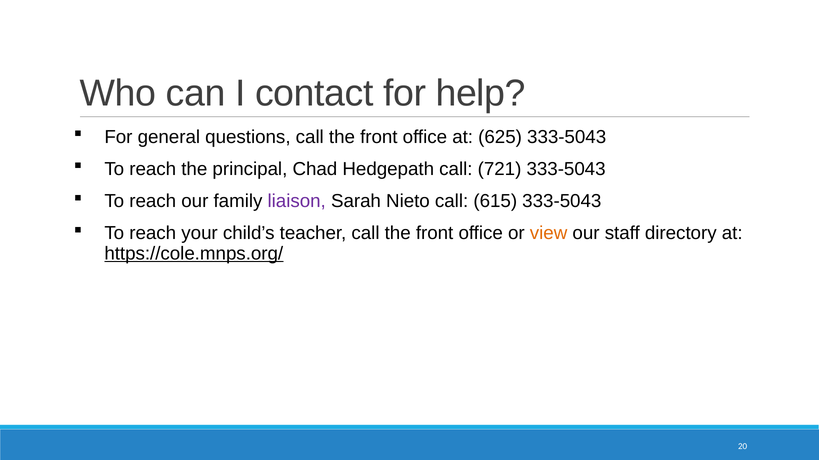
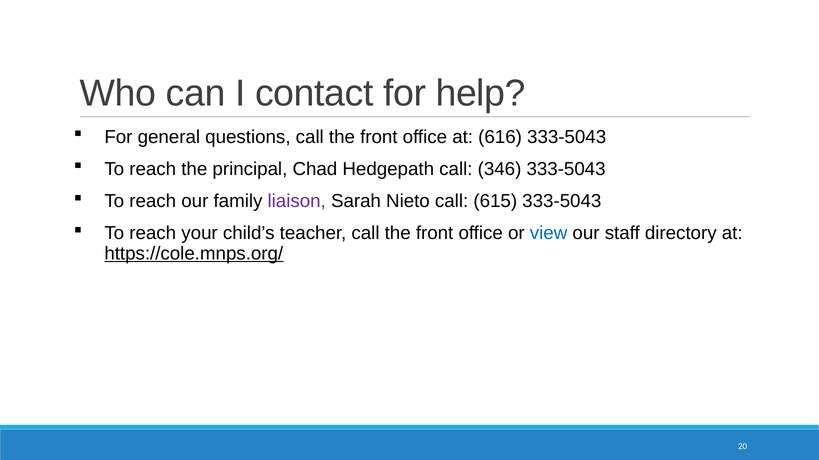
625: 625 -> 616
721: 721 -> 346
view colour: orange -> blue
